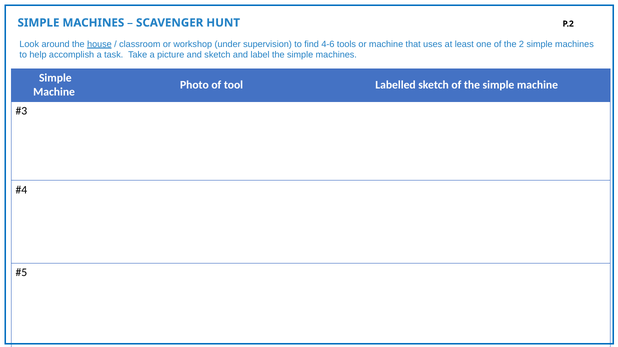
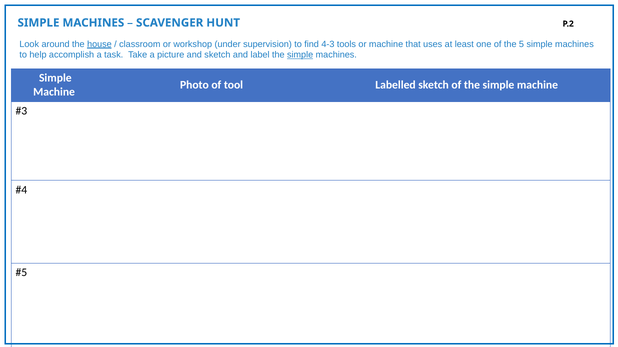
4-6: 4-6 -> 4-3
2: 2 -> 5
simple at (300, 55) underline: none -> present
